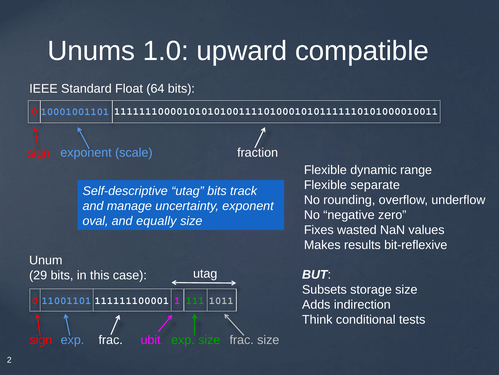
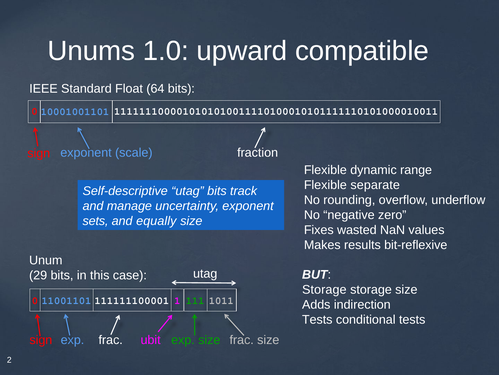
oval: oval -> sets
Subsets at (324, 289): Subsets -> Storage
Think at (317, 319): Think -> Tests
